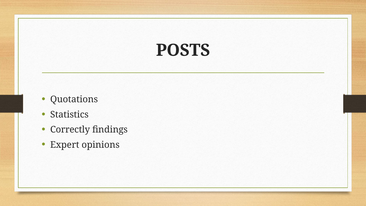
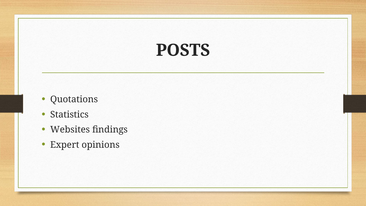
Correctly: Correctly -> Websites
